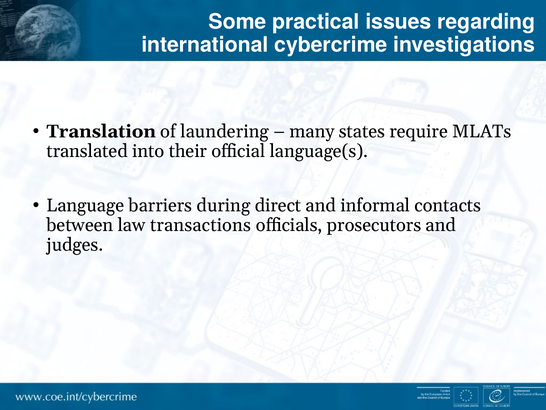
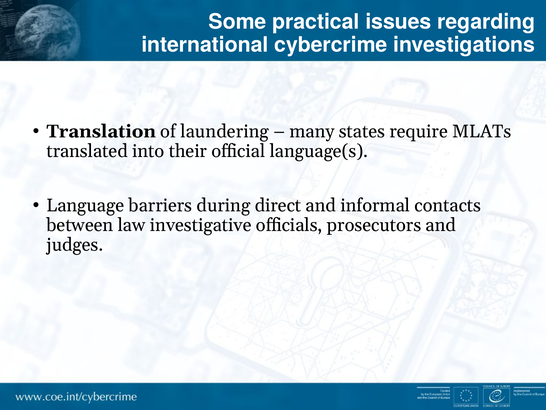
transactions: transactions -> investigative
